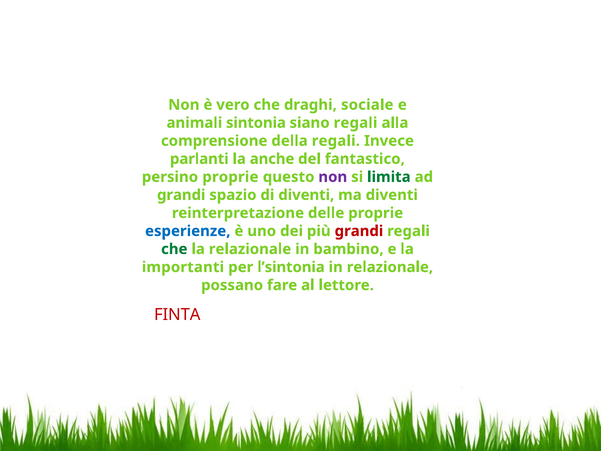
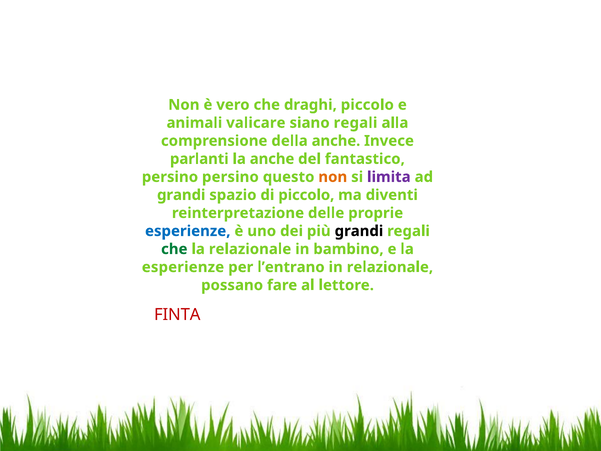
draghi sociale: sociale -> piccolo
sintonia: sintonia -> valicare
della regali: regali -> anche
persino proprie: proprie -> persino
non at (333, 177) colour: purple -> orange
limita colour: green -> purple
di diventi: diventi -> piccolo
grandi at (359, 231) colour: red -> black
importanti at (183, 267): importanti -> esperienze
l’sintonia: l’sintonia -> l’entrano
